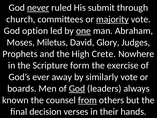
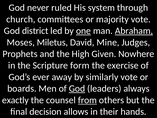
never underline: present -> none
submit: submit -> system
majority underline: present -> none
option: option -> district
Abraham underline: none -> present
Glory: Glory -> Mine
Crete: Crete -> Given
known: known -> exactly
verses: verses -> allows
